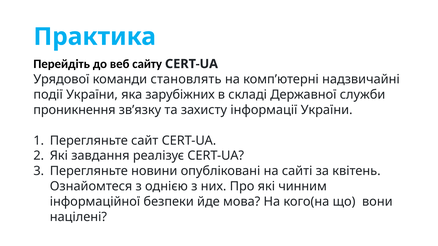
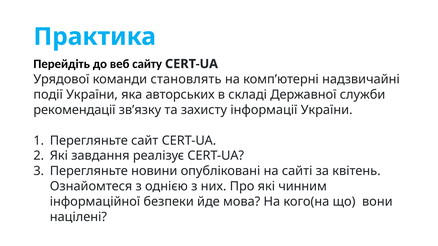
зарубіжних: зарубіжних -> авторських
проникнення: проникнення -> рекомендації
